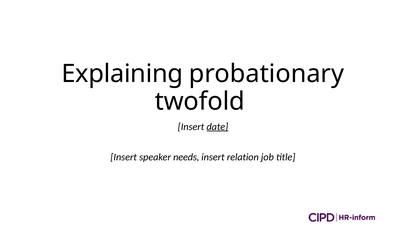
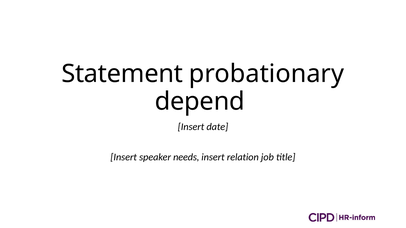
Explaining: Explaining -> Statement
twofold: twofold -> depend
date underline: present -> none
